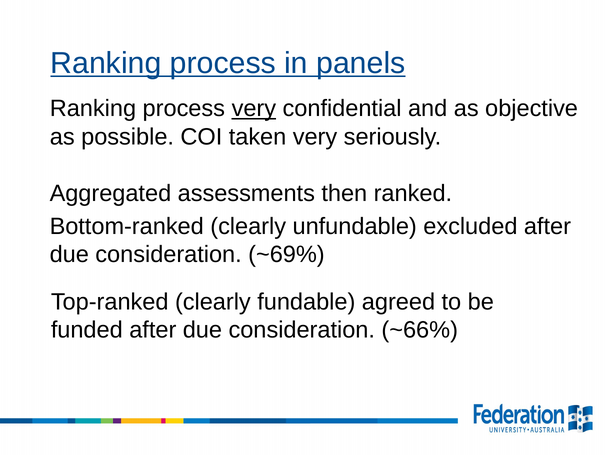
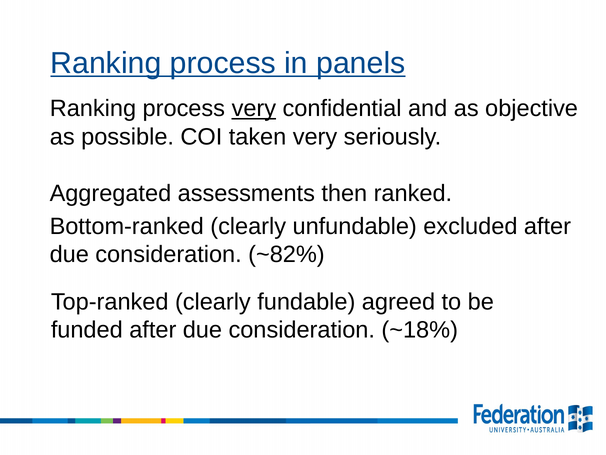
~69%: ~69% -> ~82%
~66%: ~66% -> ~18%
